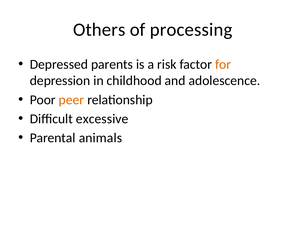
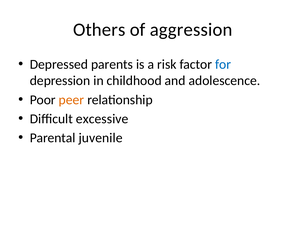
processing: processing -> aggression
for colour: orange -> blue
animals: animals -> juvenile
